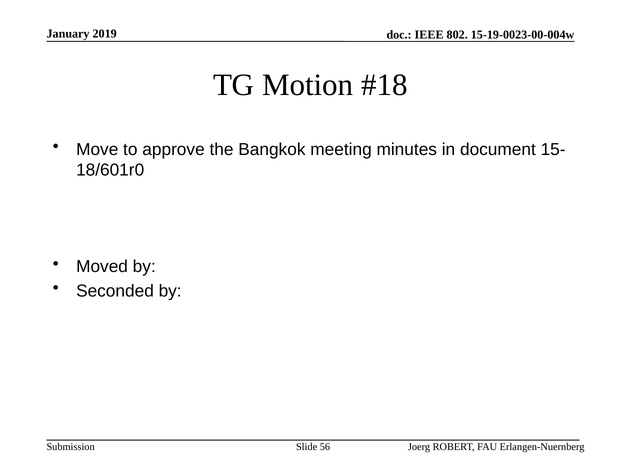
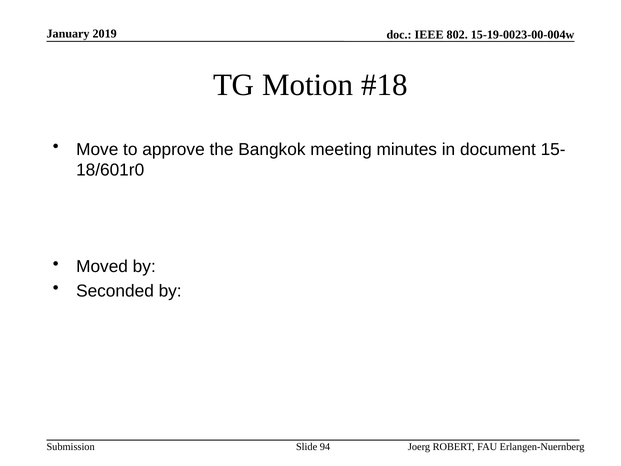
56: 56 -> 94
